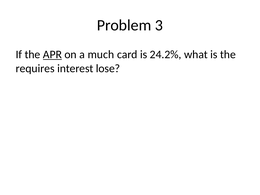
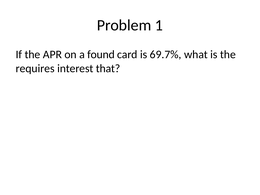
3: 3 -> 1
APR underline: present -> none
much: much -> found
24.2%: 24.2% -> 69.7%
lose: lose -> that
